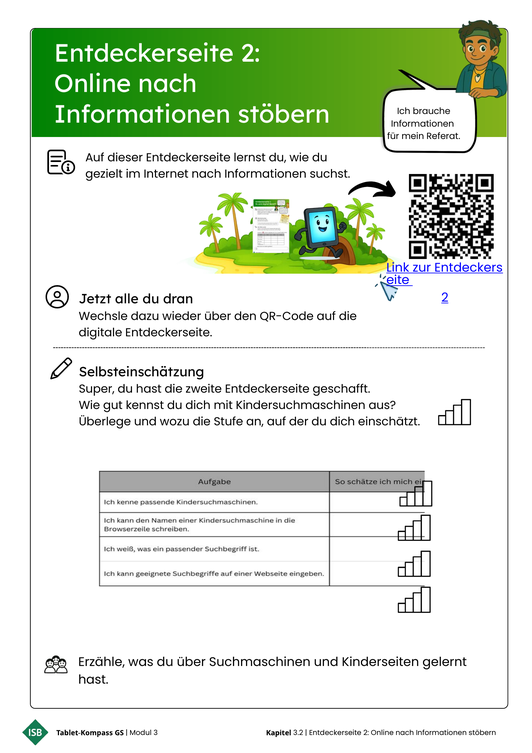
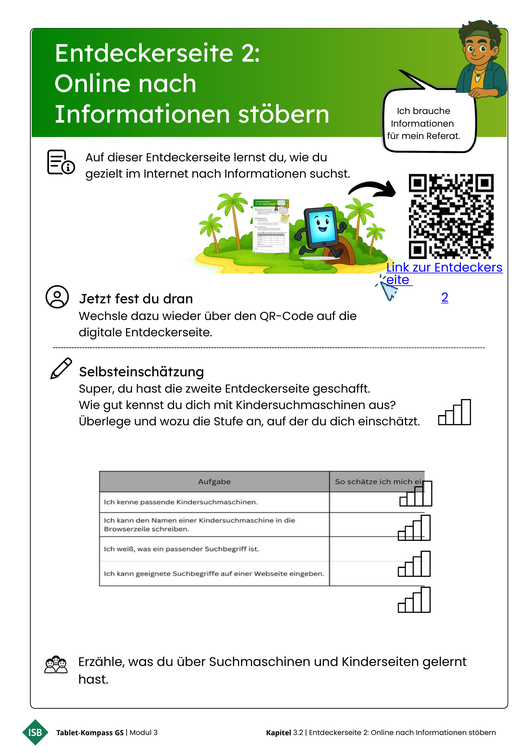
alle: alle -> fest
